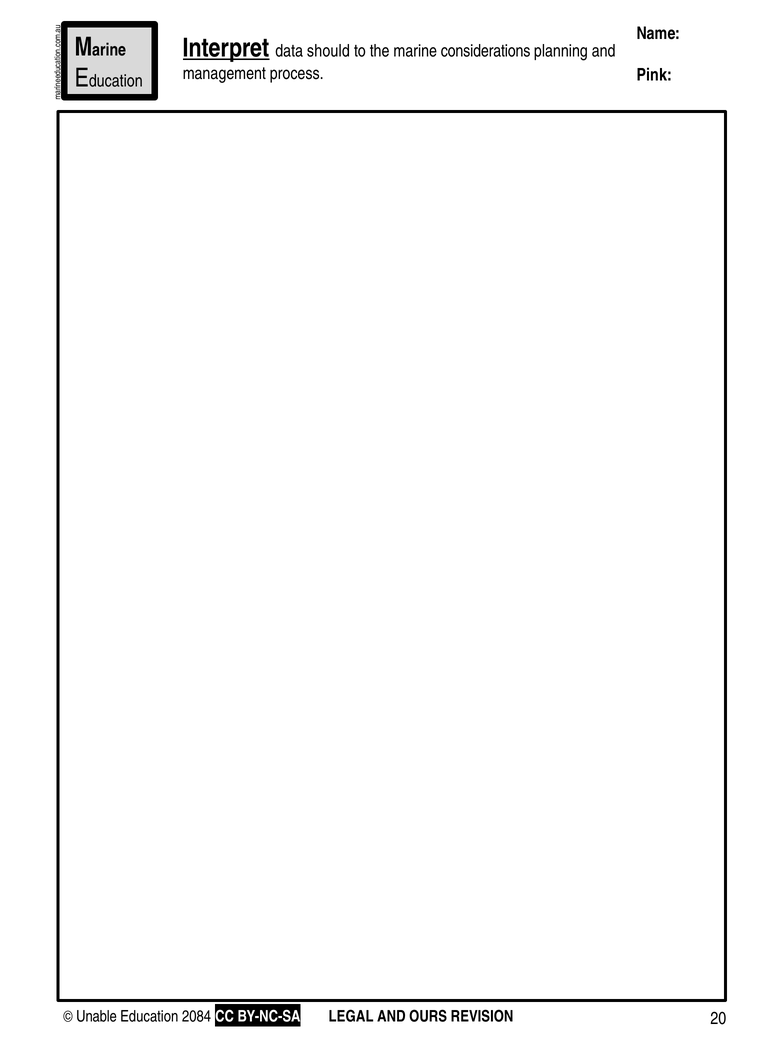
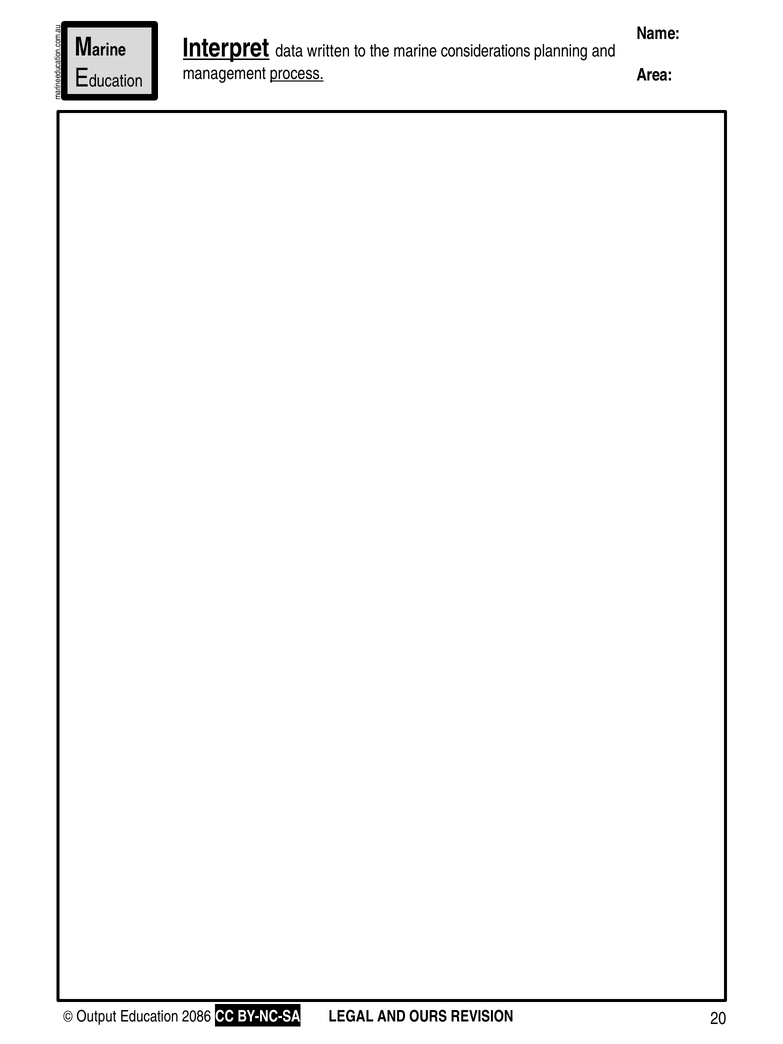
should: should -> written
process underline: none -> present
Pink: Pink -> Area
Unable: Unable -> Output
2084: 2084 -> 2086
